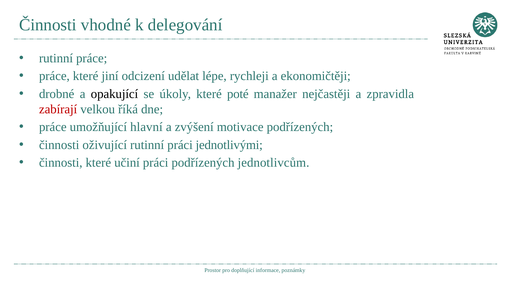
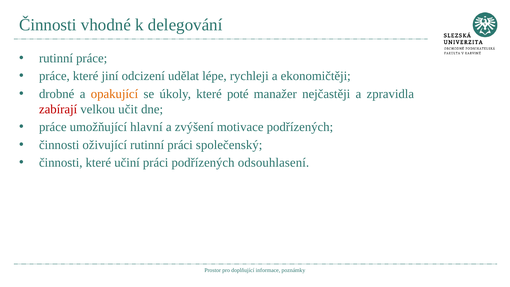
opakující colour: black -> orange
říká: říká -> učit
jednotlivými: jednotlivými -> společenský
jednotlivcům: jednotlivcům -> odsouhlasení
